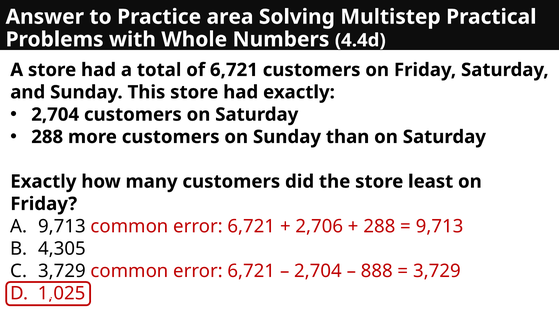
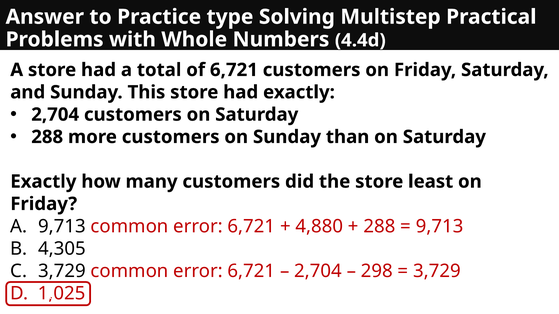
area: area -> type
2,706: 2,706 -> 4,880
888: 888 -> 298
